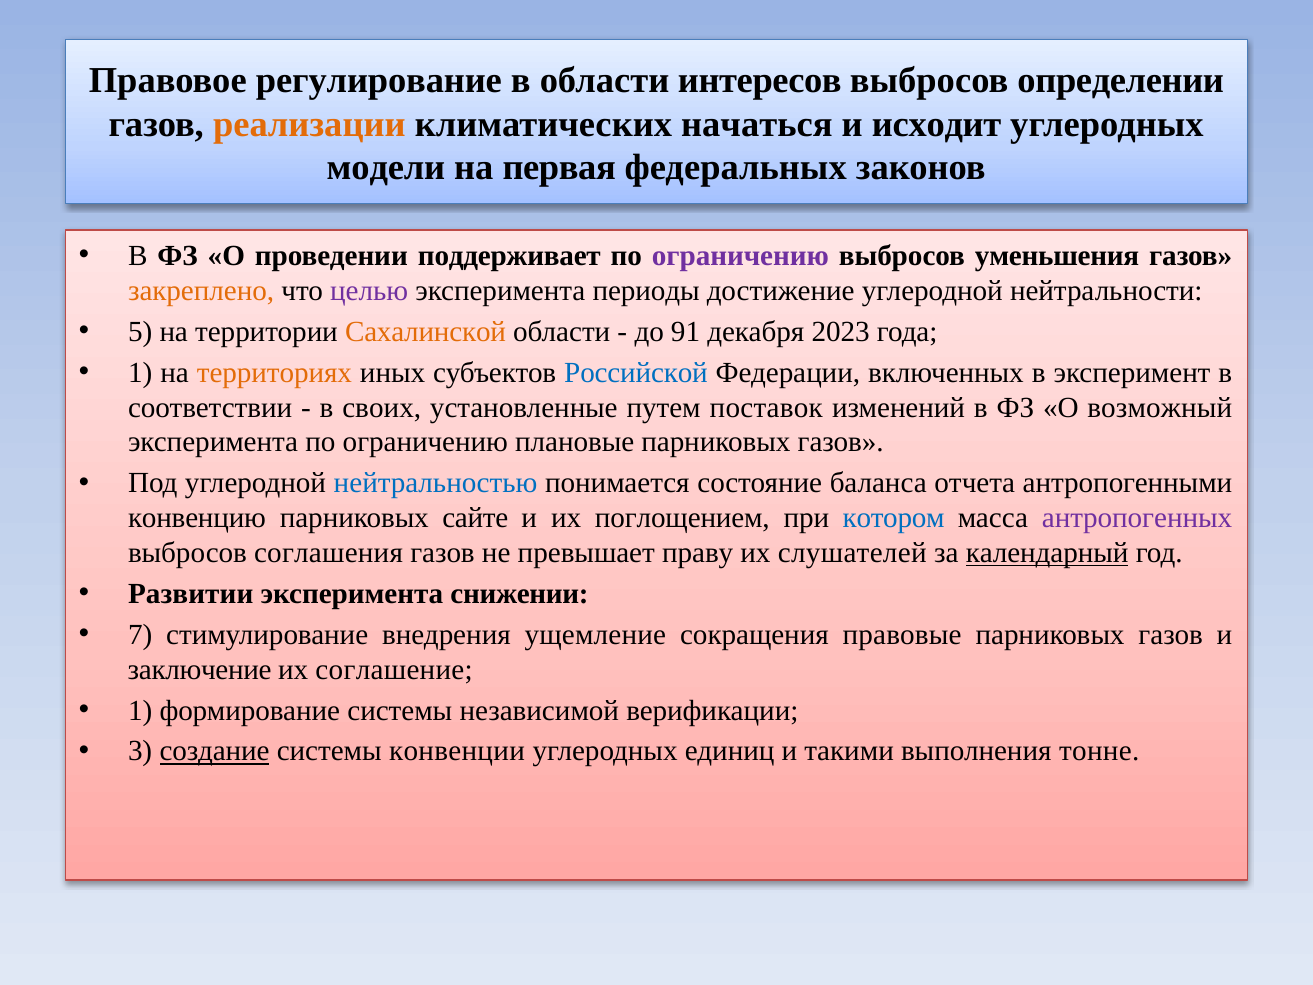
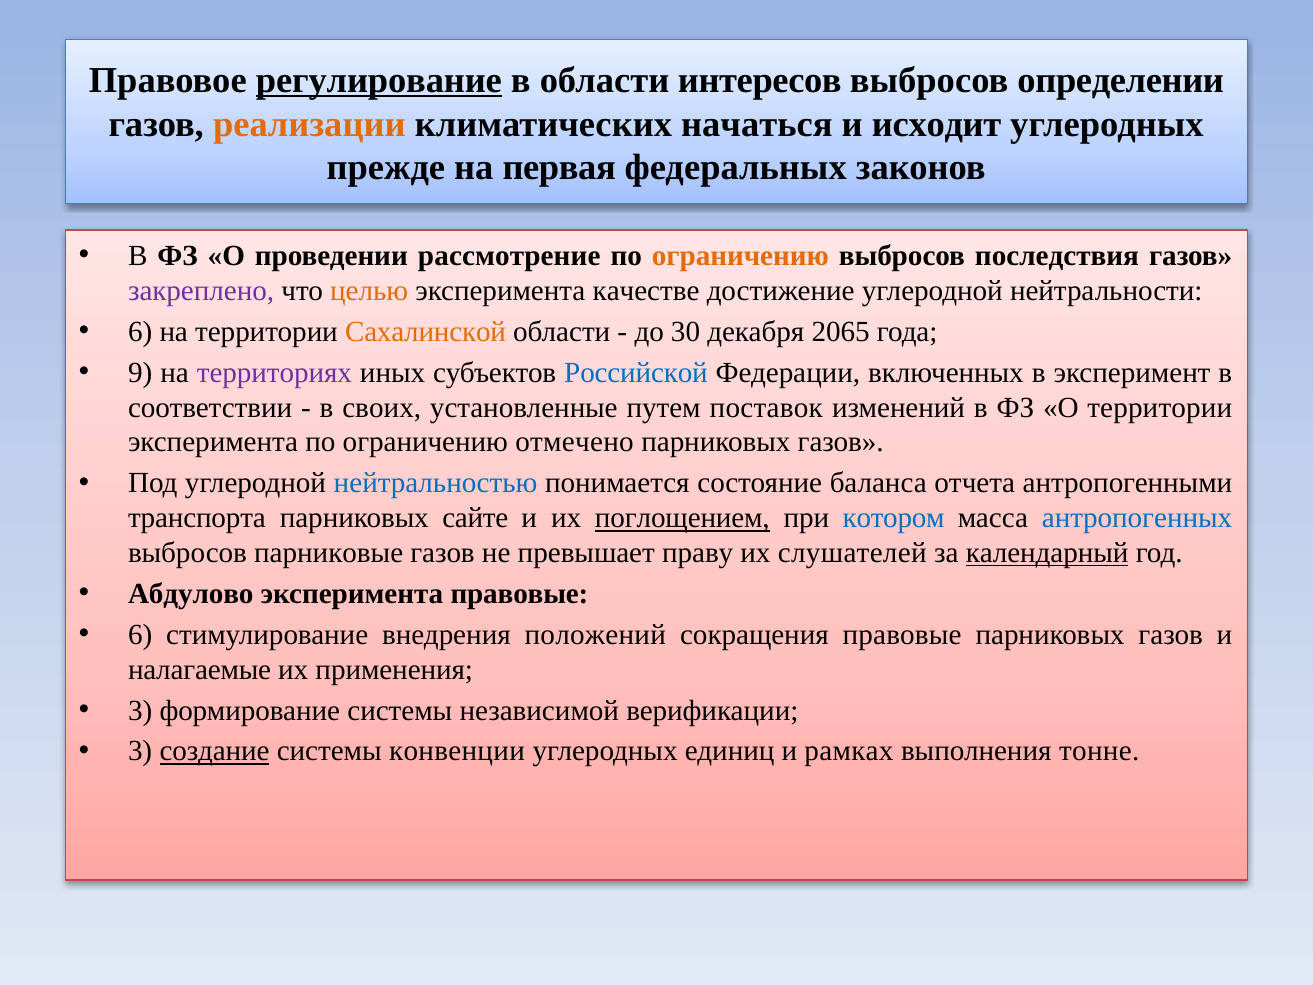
регулирование underline: none -> present
модели: модели -> прежде
поддерживает: поддерживает -> рассмотрение
ограничению at (740, 256) colour: purple -> orange
уменьшения: уменьшения -> последствия
закреплено colour: orange -> purple
целью colour: purple -> orange
периоды: периоды -> качестве
5 at (140, 332): 5 -> 6
91: 91 -> 30
2023: 2023 -> 2065
1 at (140, 372): 1 -> 9
территориях colour: orange -> purple
О возможный: возможный -> территории
плановые: плановые -> отмечено
конвенцию: конвенцию -> транспорта
поглощением underline: none -> present
антропогенных colour: purple -> blue
соглашения: соглашения -> парниковые
Развитии: Развитии -> Абдулово
эксперимента снижении: снижении -> правовые
7 at (140, 634): 7 -> 6
ущемление: ущемление -> положений
заключение: заключение -> налагаемые
соглашение: соглашение -> применения
1 at (140, 710): 1 -> 3
такими: такими -> рамках
